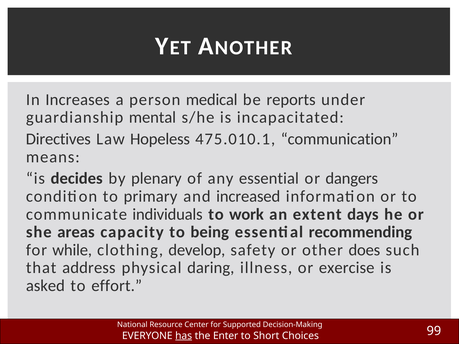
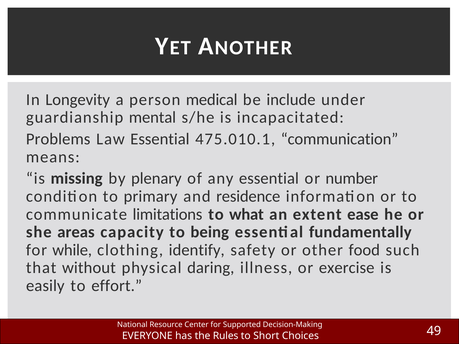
Increases: Increases -> Longevity
reports: reports -> include
Directives: Directives -> Problems
Law Hopeless: Hopeless -> Essential
decides: decides -> missing
dangers: dangers -> number
increased: increased -> residence
individuals: individuals -> limitations
work: work -> what
days: days -> ease
recommending: recommending -> fundamentally
develop: develop -> identify
does: does -> food
address: address -> without
asked: asked -> easily
has underline: present -> none
Enter: Enter -> Rules
99: 99 -> 49
